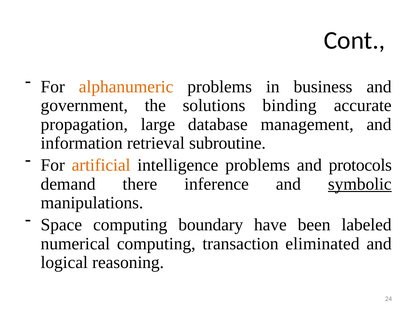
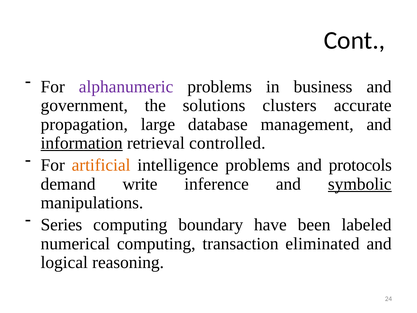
alphanumeric colour: orange -> purple
binding: binding -> clusters
information underline: none -> present
subroutine: subroutine -> controlled
there: there -> write
Space: Space -> Series
